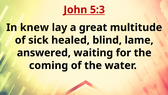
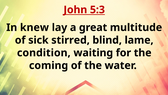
healed: healed -> stirred
answered: answered -> condition
